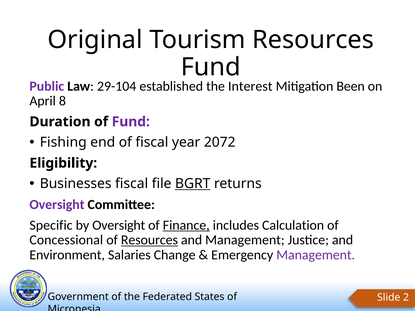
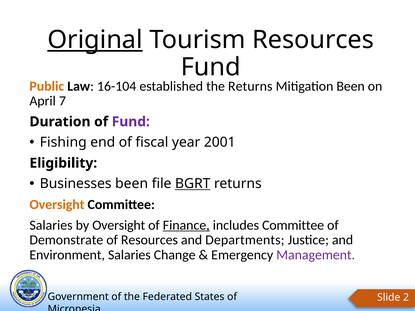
Original underline: none -> present
Public colour: purple -> orange
29-104: 29-104 -> 16-104
Interest at (250, 86): Interest -> Returns
8: 8 -> 7
2072: 2072 -> 2001
Businesses fiscal: fiscal -> been
Oversight at (57, 205) colour: purple -> orange
Specific at (51, 225): Specific -> Salaries
includes Calculation: Calculation -> Committee
Concessional: Concessional -> Demonstrate
Resources at (149, 240) underline: present -> none
and Management: Management -> Departments
